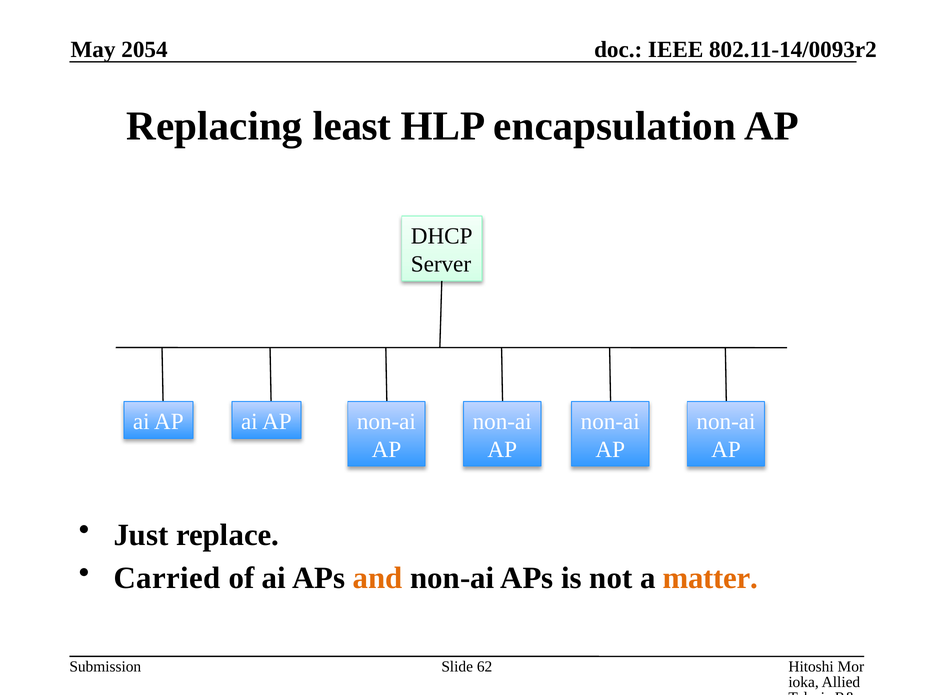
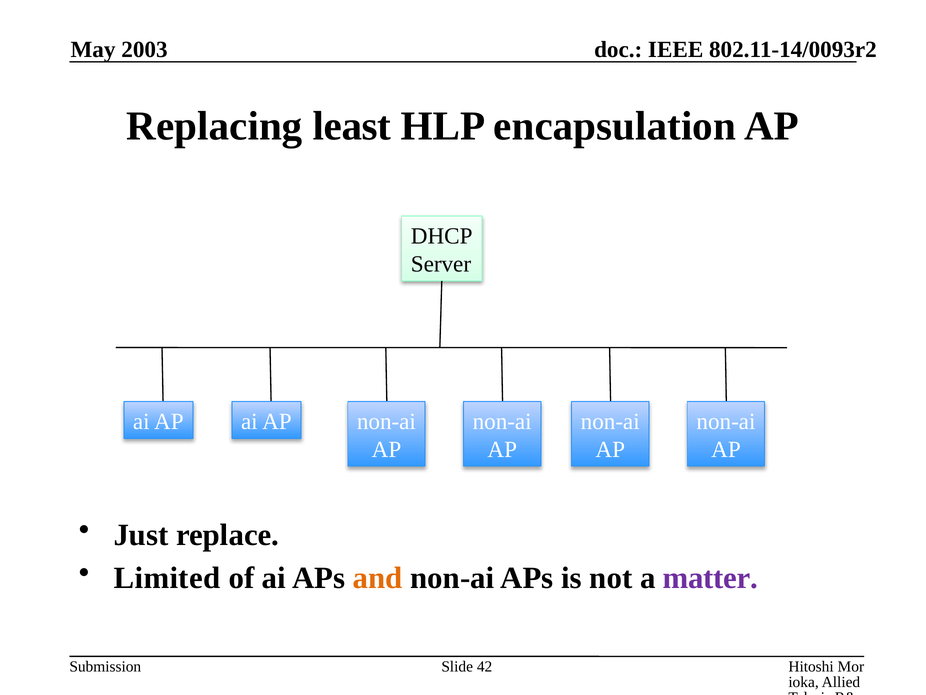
2054: 2054 -> 2003
Carried: Carried -> Limited
matter colour: orange -> purple
62: 62 -> 42
